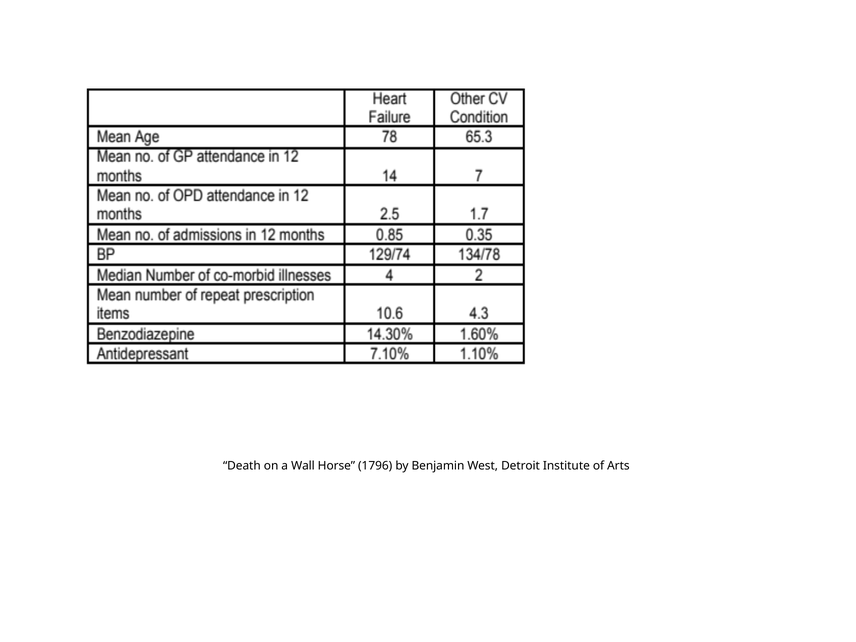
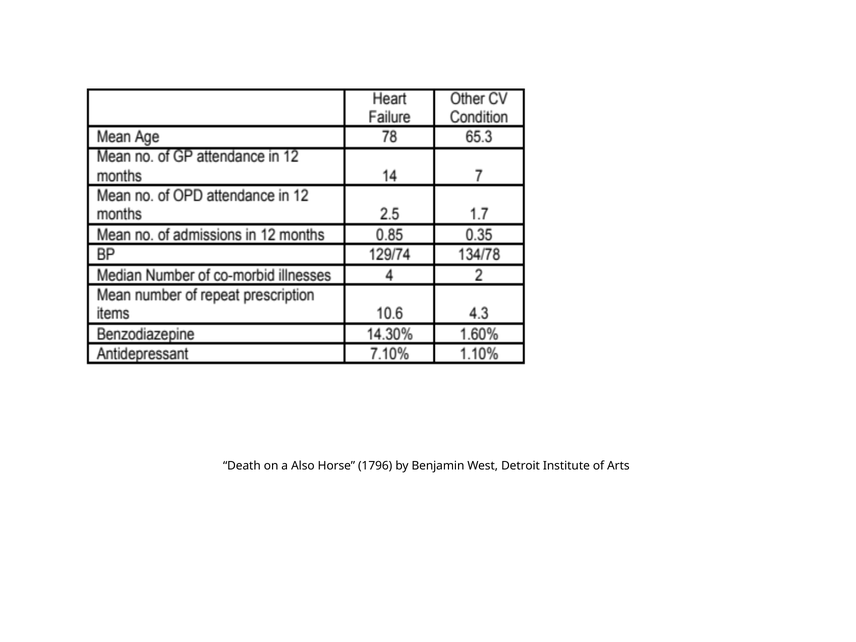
Wall: Wall -> Also
